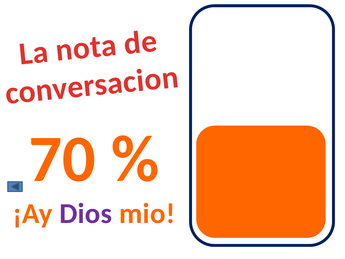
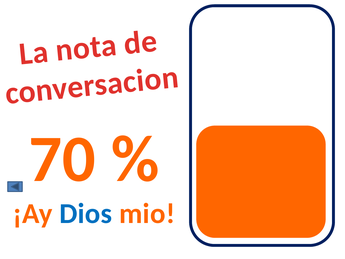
Dios colour: purple -> blue
